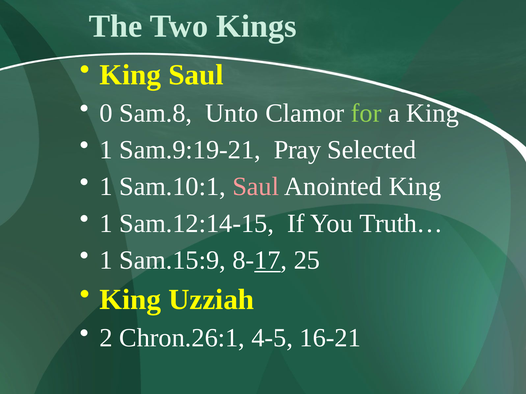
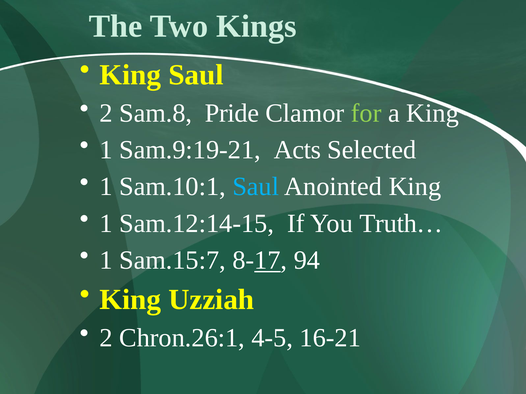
0 at (106, 113): 0 -> 2
Unto: Unto -> Pride
Pray: Pray -> Acts
Saul at (256, 187) colour: pink -> light blue
Sam.15:9: Sam.15:9 -> Sam.15:7
25: 25 -> 94
